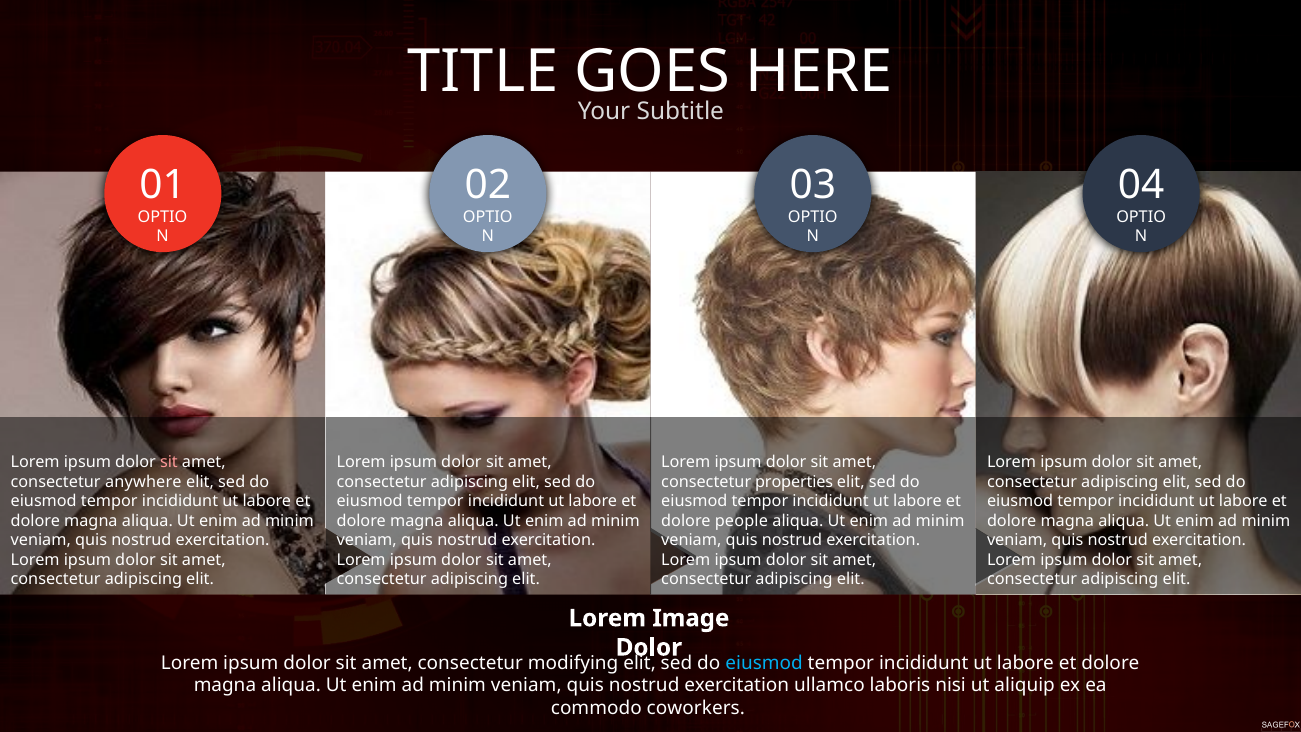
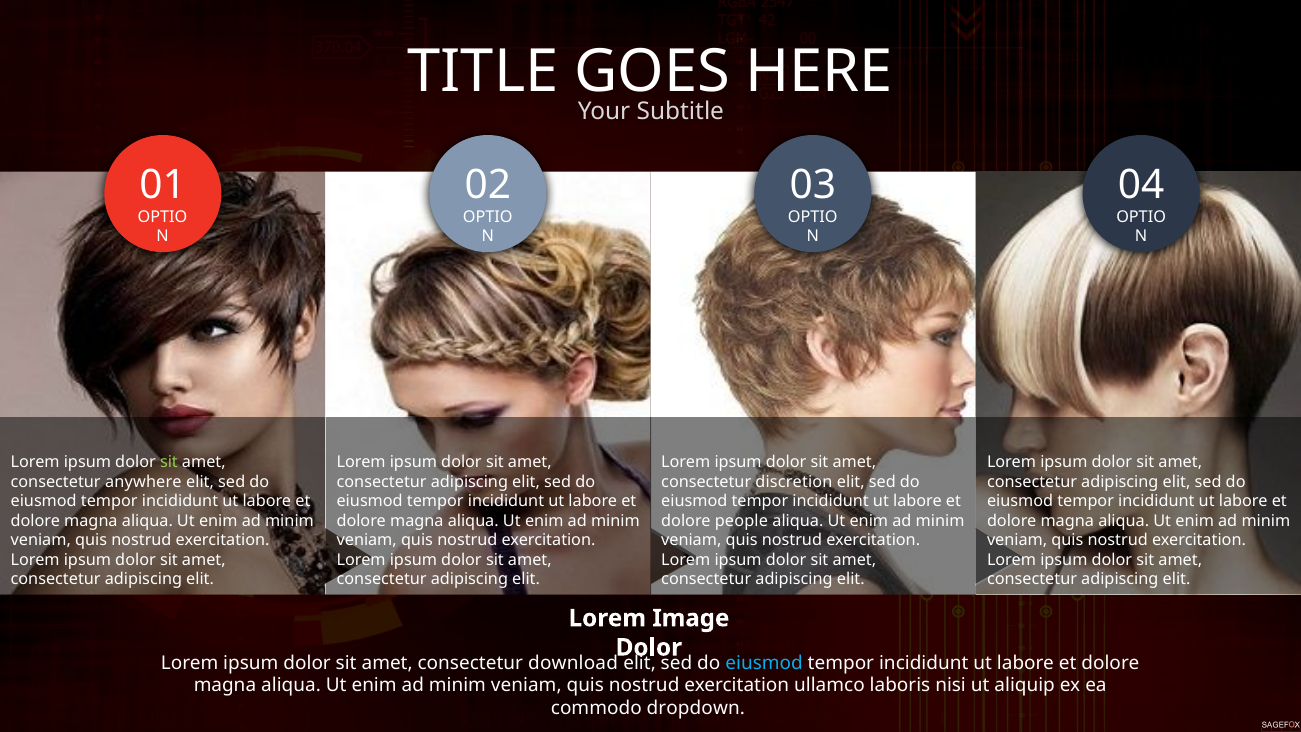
sit at (169, 462) colour: pink -> light green
properties: properties -> discretion
modifying: modifying -> download
coworkers: coworkers -> dropdown
